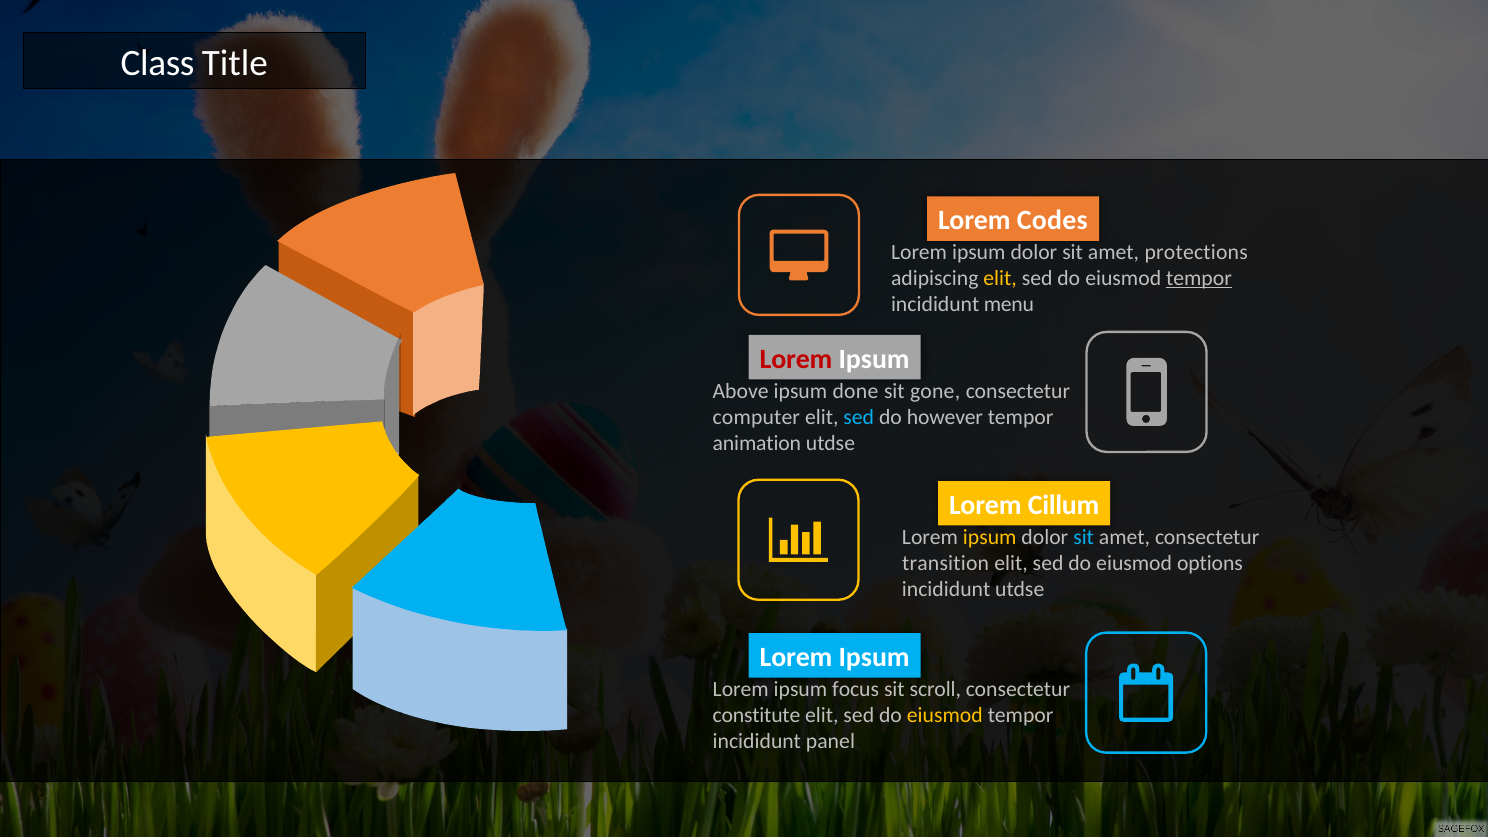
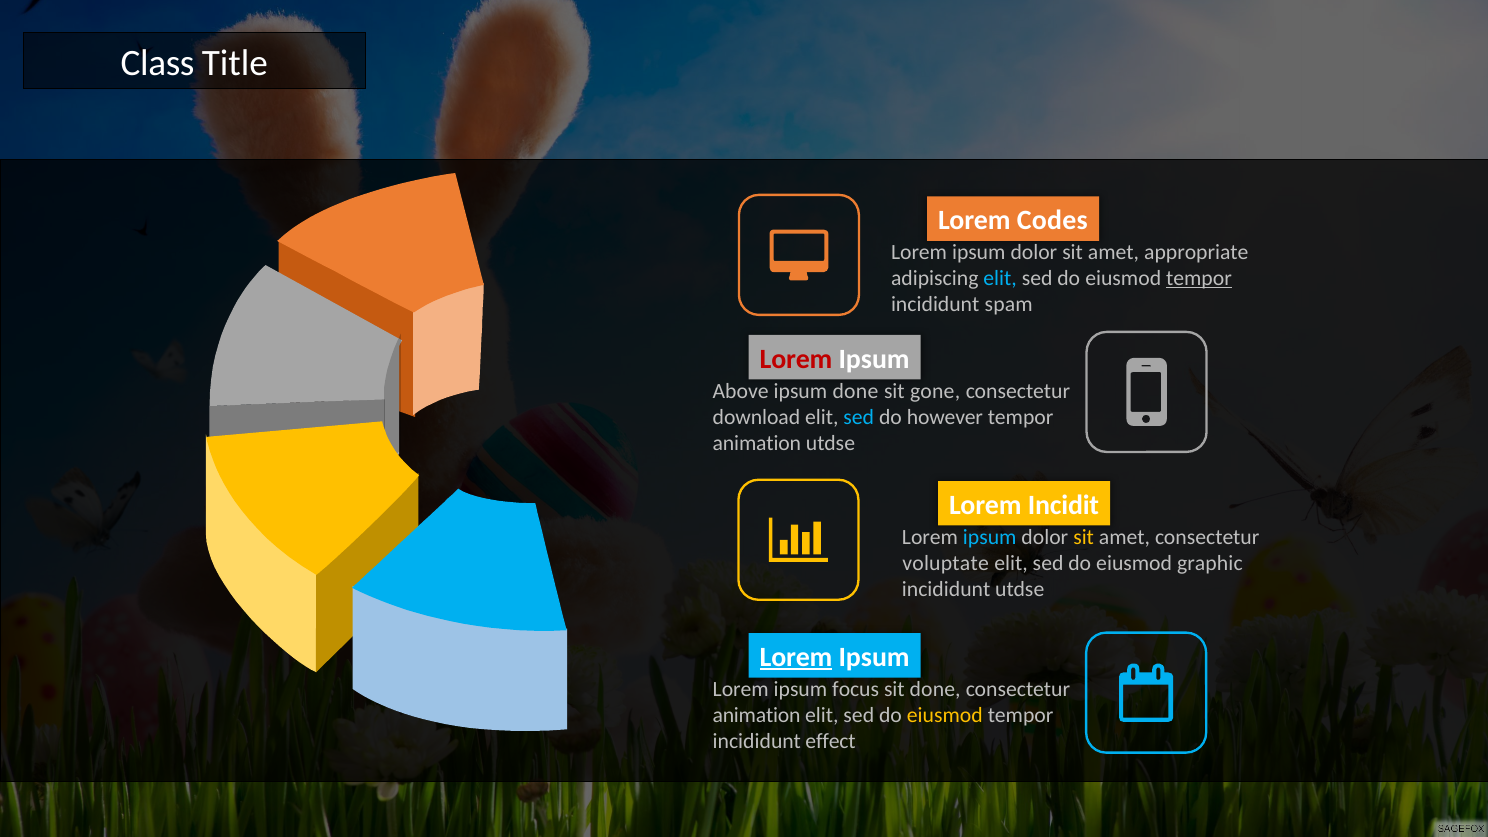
protections: protections -> appropriate
elit at (1000, 278) colour: yellow -> light blue
menu: menu -> spam
computer: computer -> download
Cillum: Cillum -> Incidit
ipsum at (990, 537) colour: yellow -> light blue
sit at (1084, 537) colour: light blue -> yellow
transition: transition -> voluptate
options: options -> graphic
Lorem at (796, 657) underline: none -> present
sit scroll: scroll -> done
constitute at (757, 715): constitute -> animation
panel: panel -> effect
